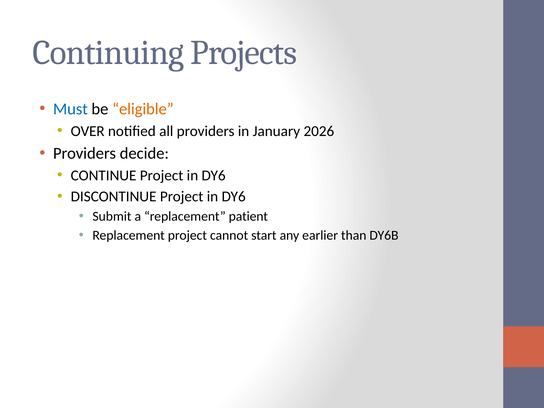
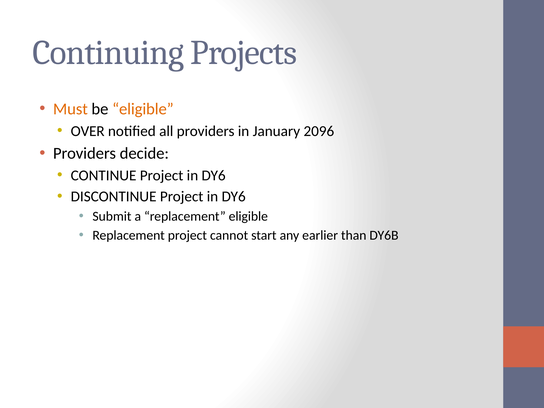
Must colour: blue -> orange
2026: 2026 -> 2096
replacement patient: patient -> eligible
